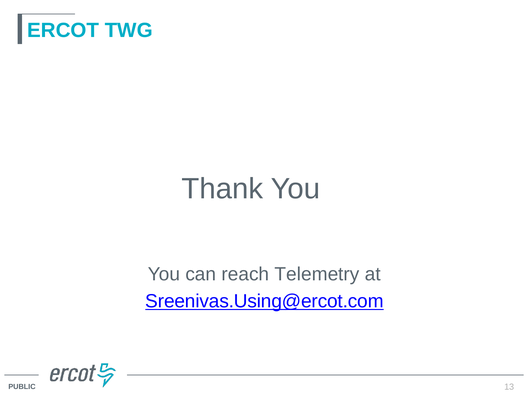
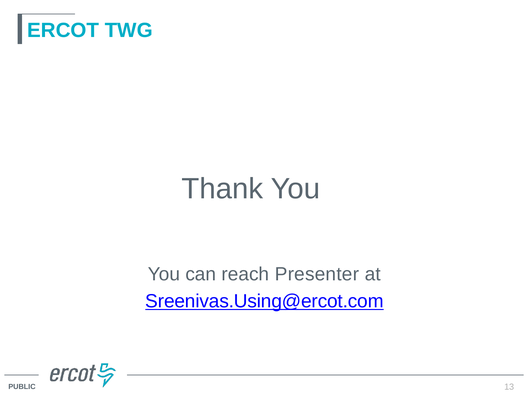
Telemetry: Telemetry -> Presenter
